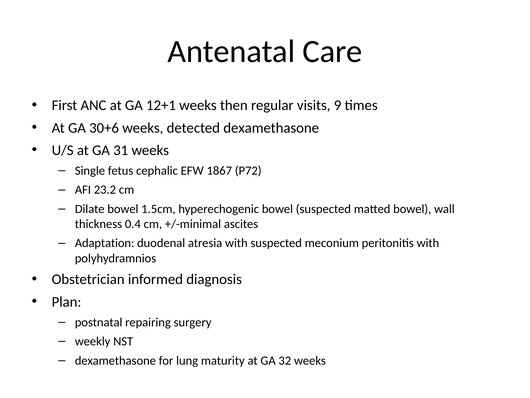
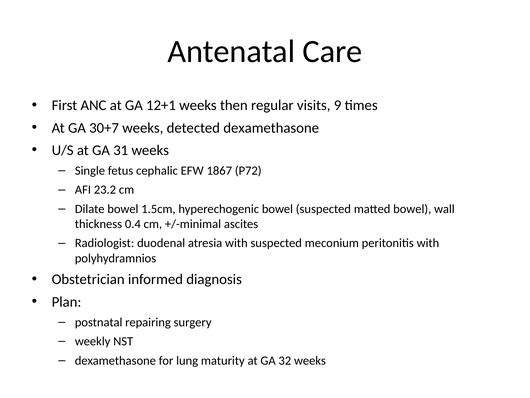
30+6: 30+6 -> 30+7
Adaptation: Adaptation -> Radiologist
